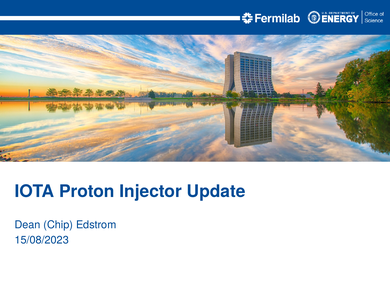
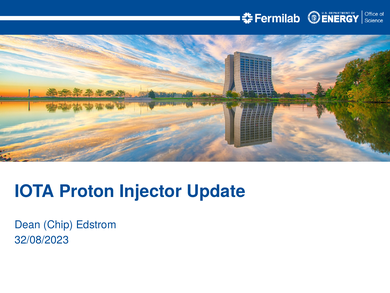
15/08/2023: 15/08/2023 -> 32/08/2023
